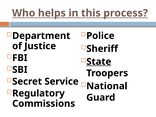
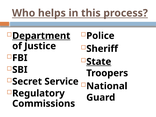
Department underline: none -> present
